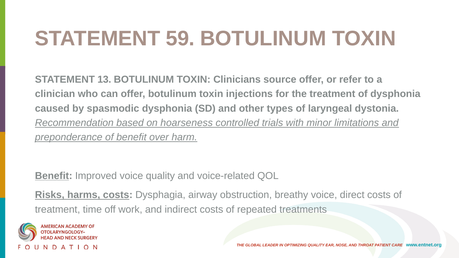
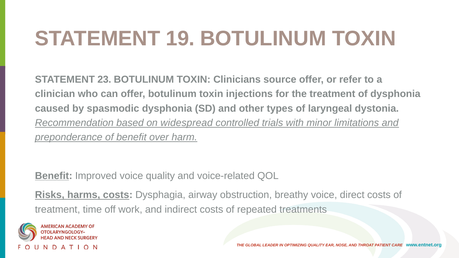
59: 59 -> 19
13: 13 -> 23
hoarseness: hoarseness -> widespread
